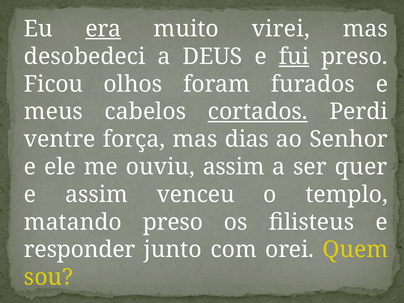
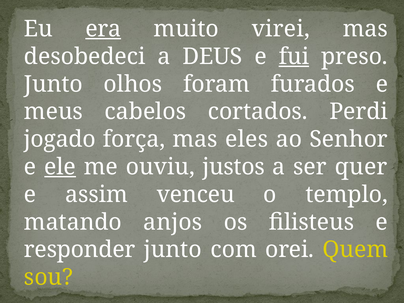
Ficou at (54, 84): Ficou -> Junto
cortados underline: present -> none
ventre: ventre -> jogado
dias: dias -> eles
ele underline: none -> present
ouviu assim: assim -> justos
matando preso: preso -> anjos
